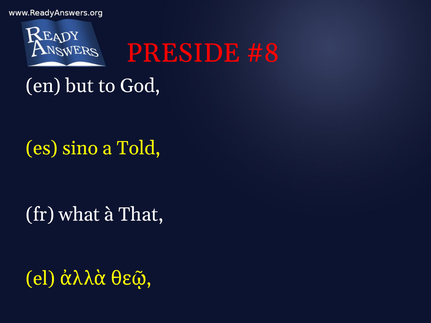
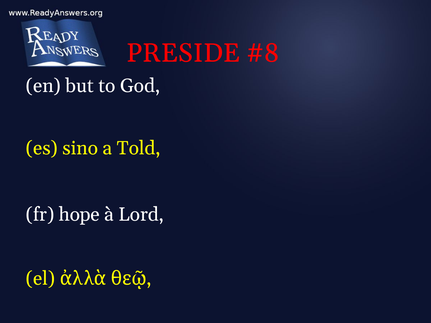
what: what -> hope
That: That -> Lord
